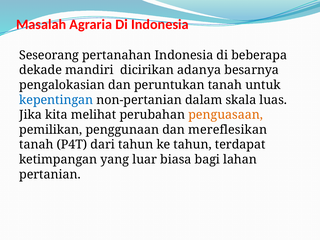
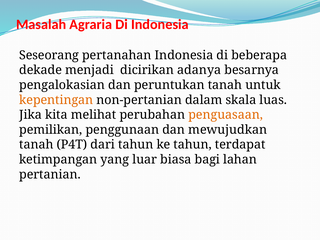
mandiri: mandiri -> menjadi
kepentingan colour: blue -> orange
mereflesikan: mereflesikan -> mewujudkan
